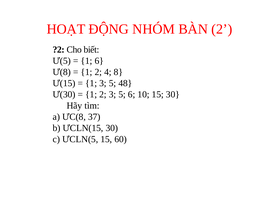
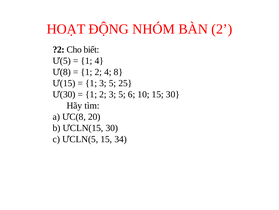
1 6: 6 -> 4
48: 48 -> 25
37: 37 -> 20
60: 60 -> 34
